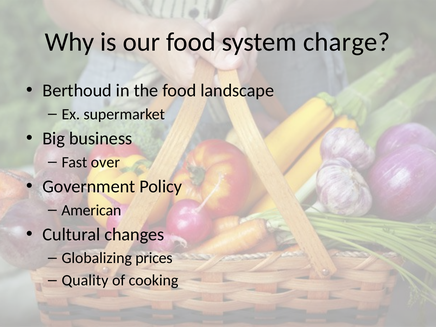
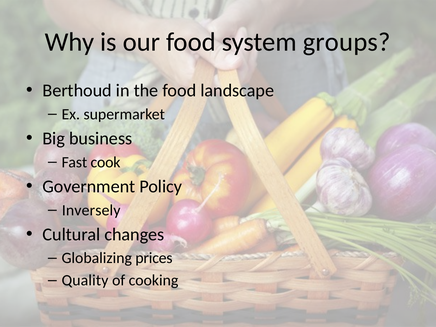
charge: charge -> groups
over: over -> cook
American: American -> Inversely
